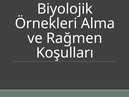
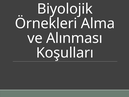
Rağmen: Rağmen -> Alınması
